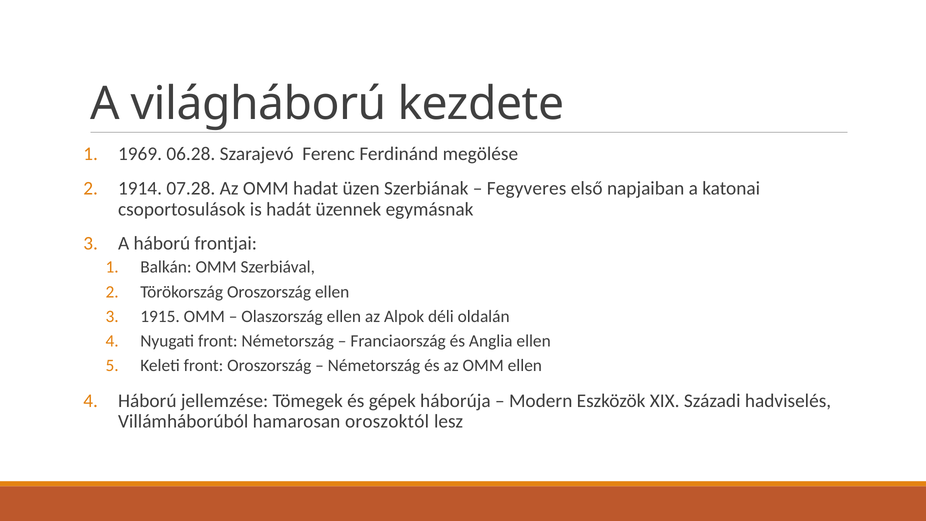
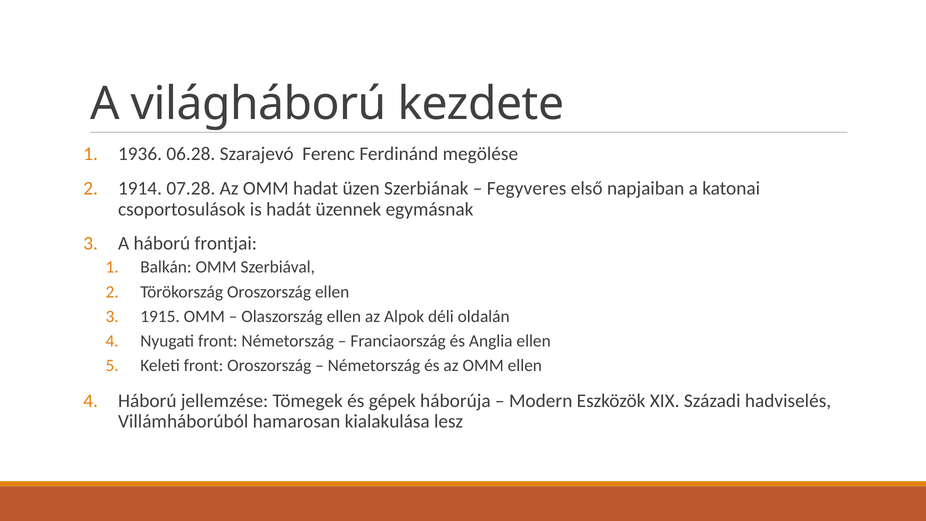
1969: 1969 -> 1936
oroszoktól: oroszoktól -> kialakulása
